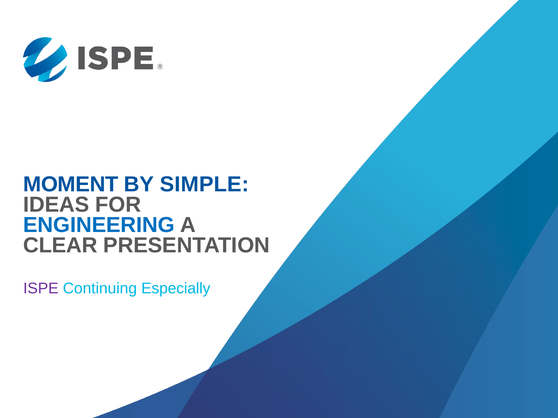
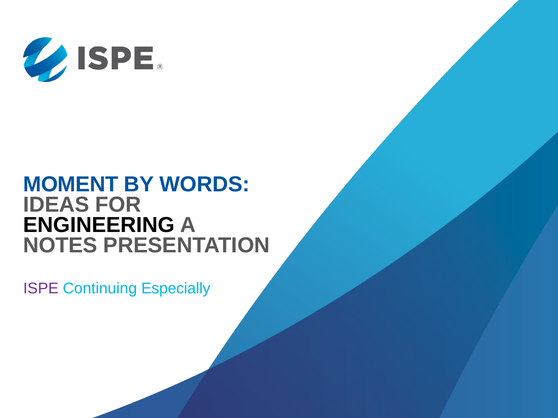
SIMPLE: SIMPLE -> WORDS
ENGINEERING colour: blue -> black
CLEAR: CLEAR -> NOTES
